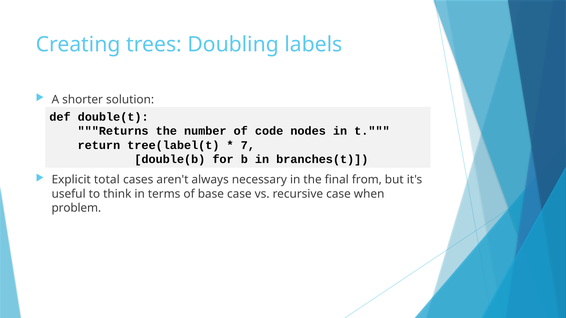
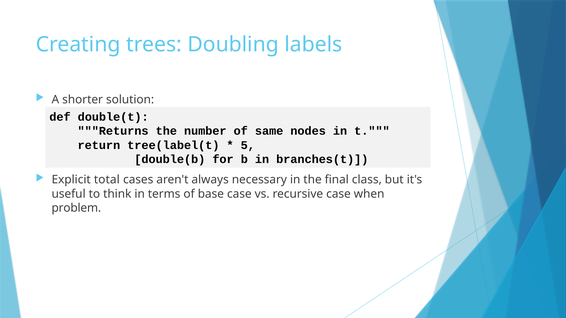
code: code -> same
7: 7 -> 5
from: from -> class
